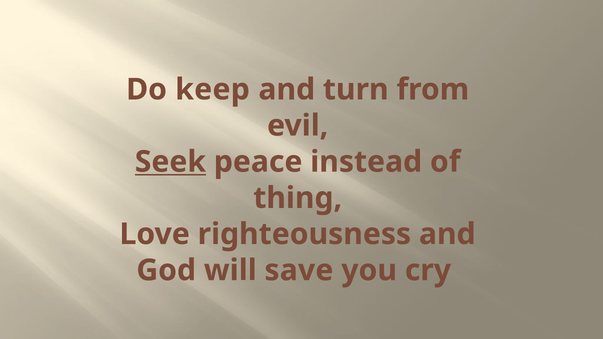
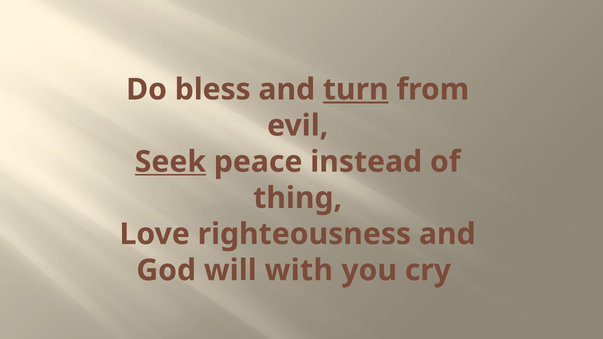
keep: keep -> bless
turn underline: none -> present
save: save -> with
